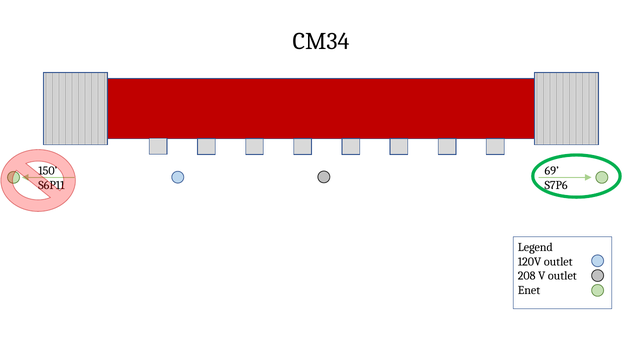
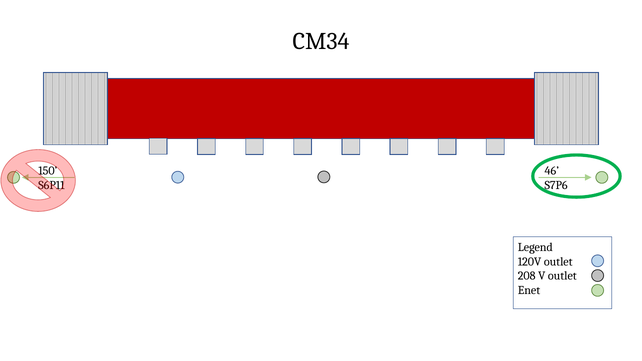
69: 69 -> 46
